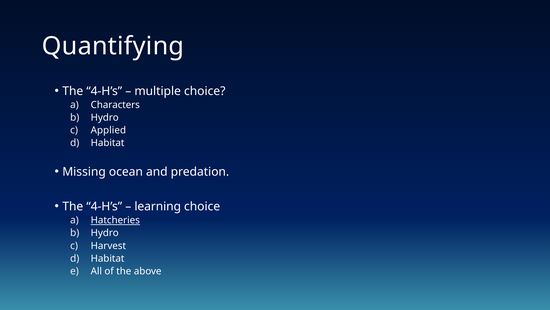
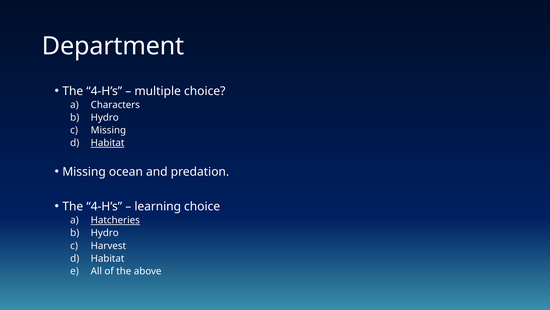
Quantifying: Quantifying -> Department
Applied at (108, 130): Applied -> Missing
Habitat at (108, 143) underline: none -> present
